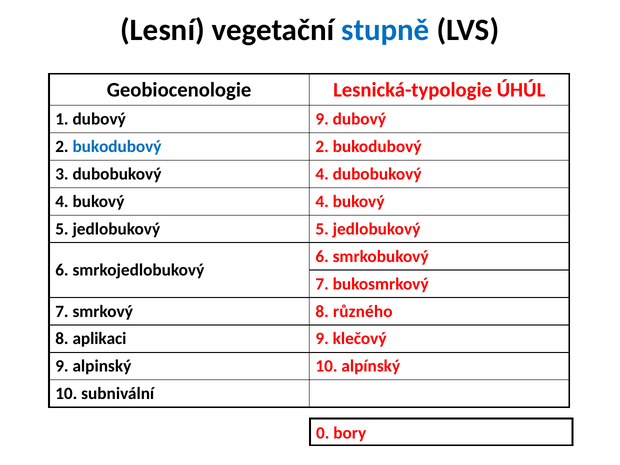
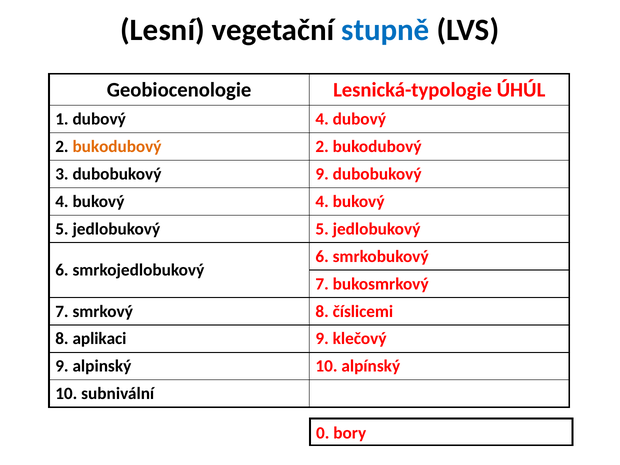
dubový 9: 9 -> 4
bukodubový at (117, 147) colour: blue -> orange
3 dubobukový 4: 4 -> 9
různého: různého -> číslicemi
